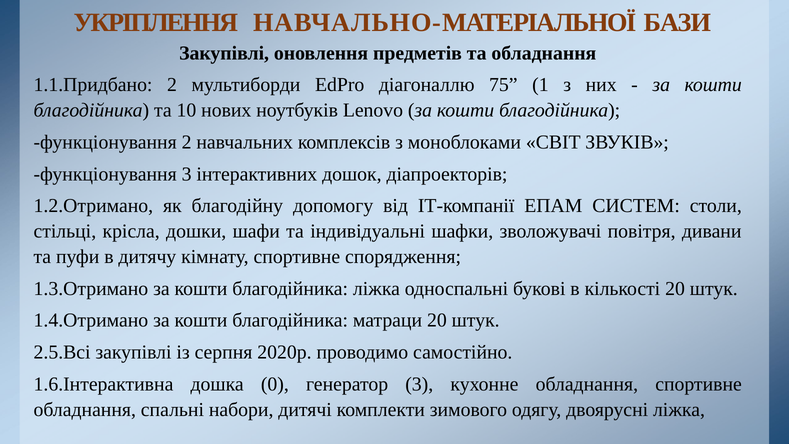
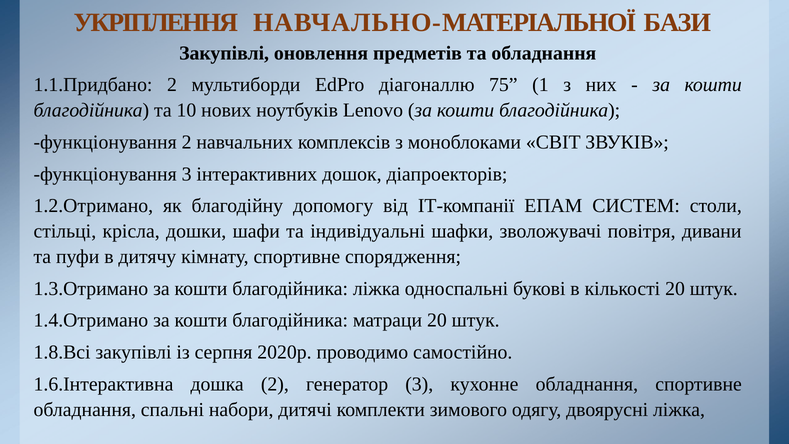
2.5.Bci: 2.5.Bci -> 1.8.Bci
дошка 0: 0 -> 2
